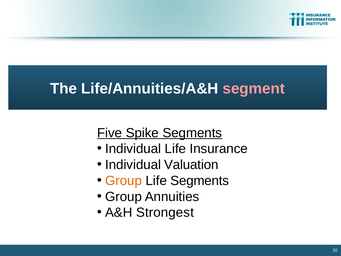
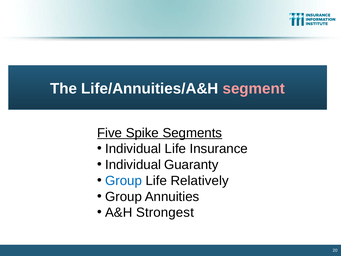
Valuation: Valuation -> Guaranty
Group at (124, 181) colour: orange -> blue
Life Segments: Segments -> Relatively
